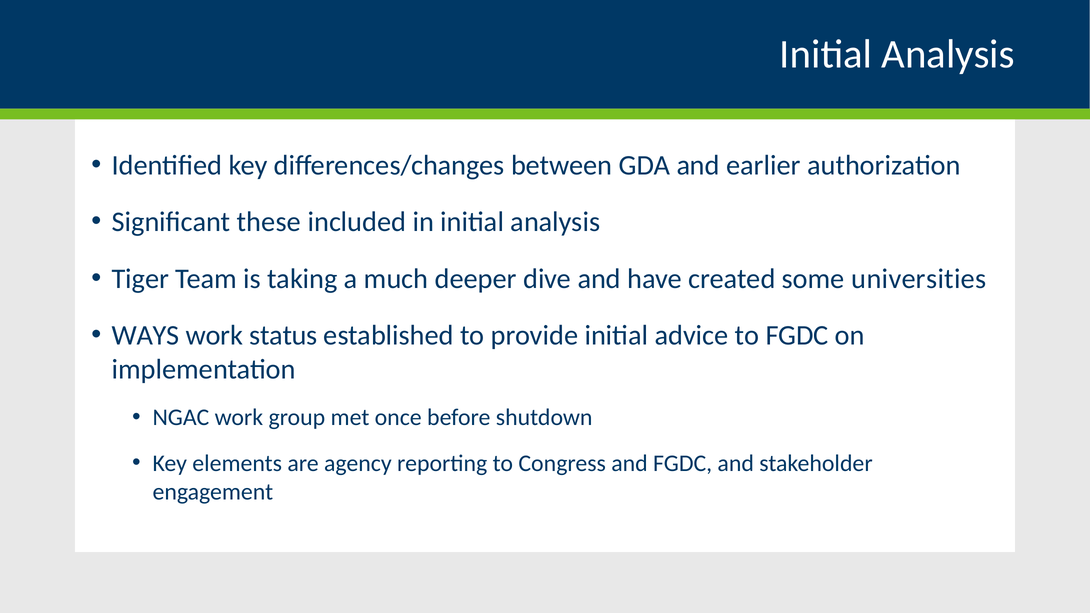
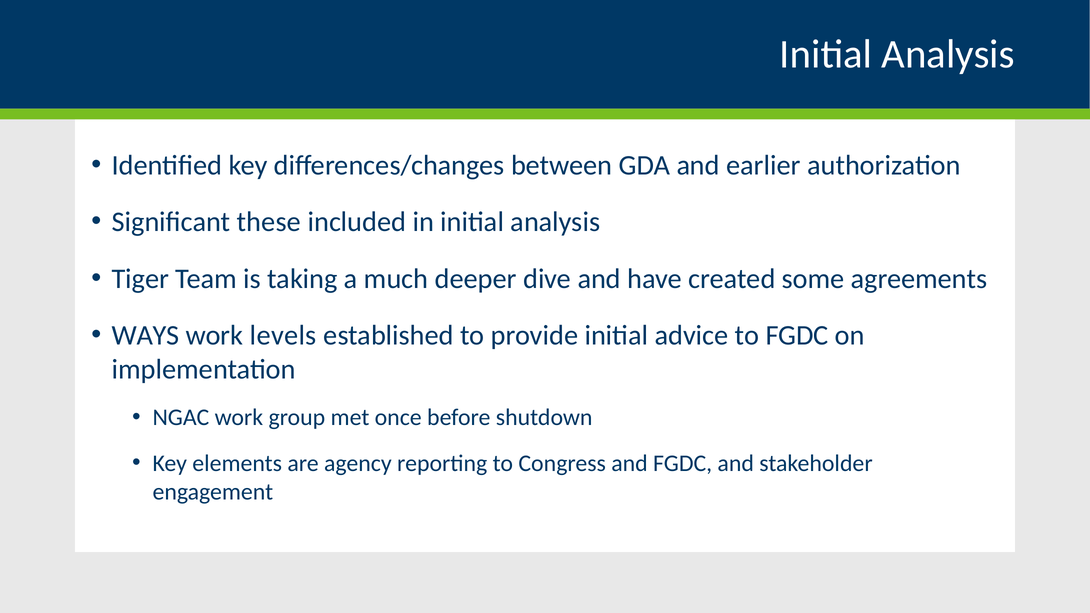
universities: universities -> agreements
status: status -> levels
